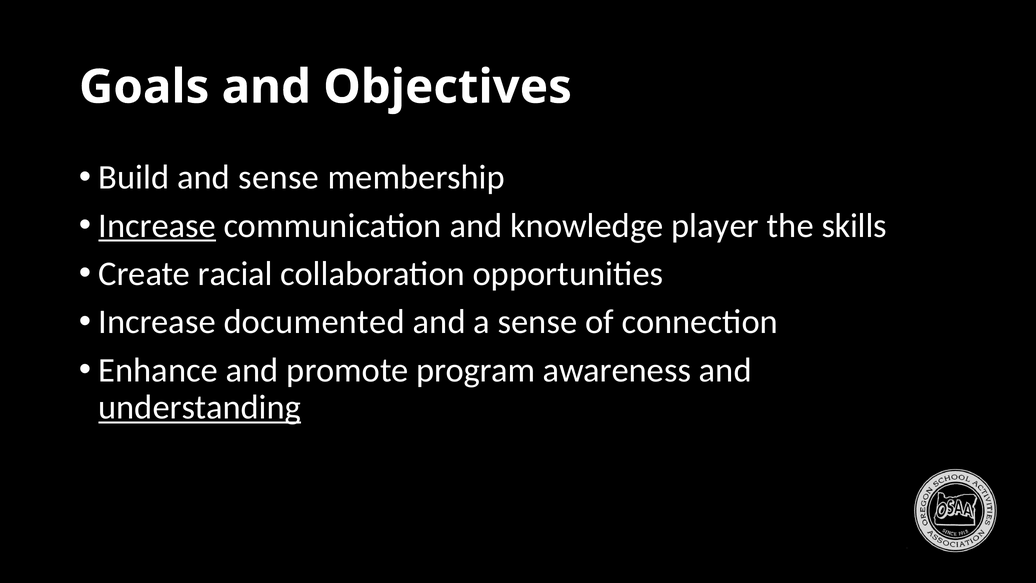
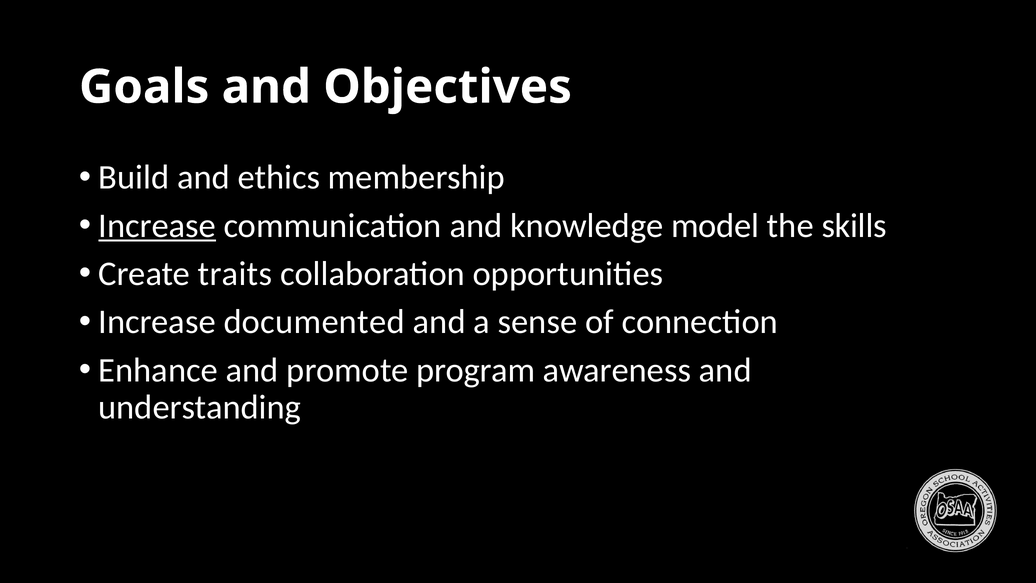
and sense: sense -> ethics
player: player -> model
racial: racial -> traits
understanding underline: present -> none
